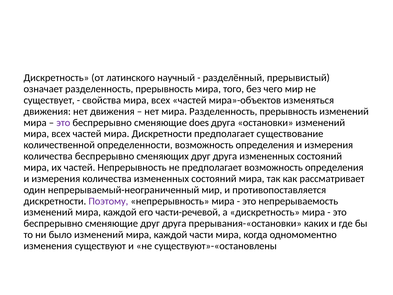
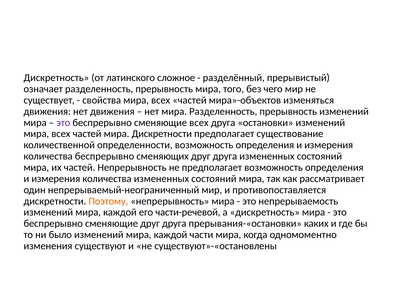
научный: научный -> сложное
сменяющие does: does -> всех
Поэтому colour: purple -> orange
